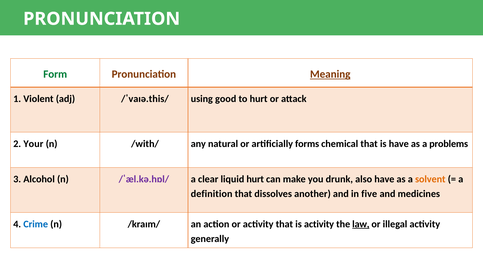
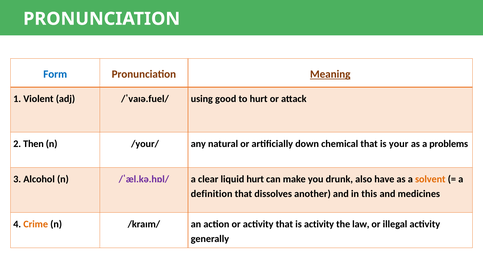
Form colour: green -> blue
/ˈvaɪə.this/: /ˈvaɪə.this/ -> /ˈvaɪə.fuel/
Your: Your -> Then
/with/: /with/ -> /your/
forms: forms -> down
is have: have -> your
five: five -> this
Crime colour: blue -> orange
law underline: present -> none
